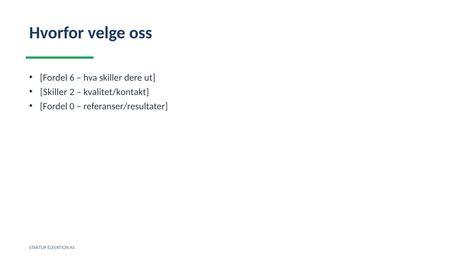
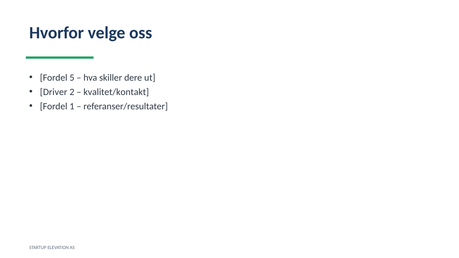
6: 6 -> 5
Skiller at (54, 92): Skiller -> Driver
0: 0 -> 1
